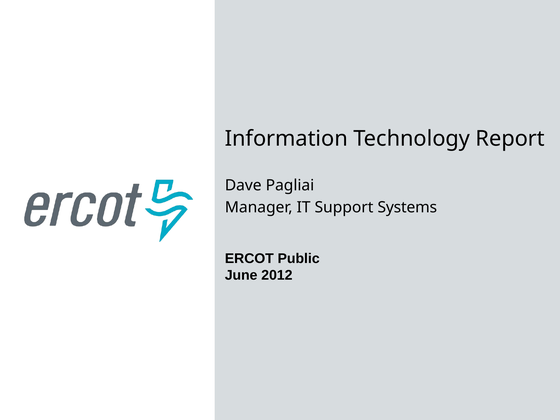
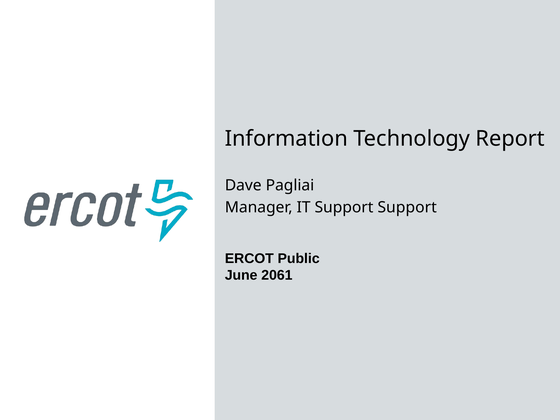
Support Systems: Systems -> Support
2012: 2012 -> 2061
